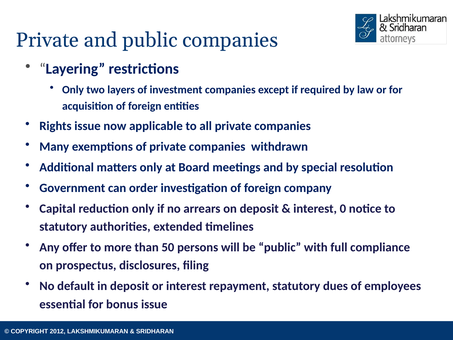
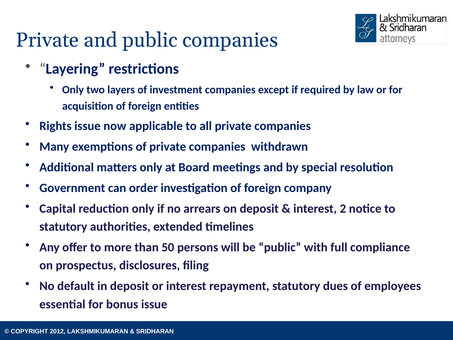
0: 0 -> 2
